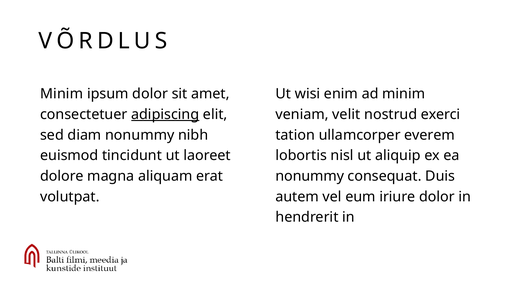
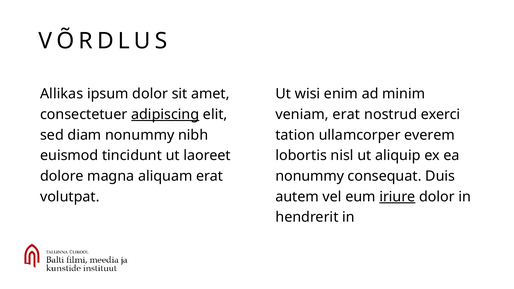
Minim at (62, 94): Minim -> Allikas
veniam velit: velit -> erat
iriure underline: none -> present
